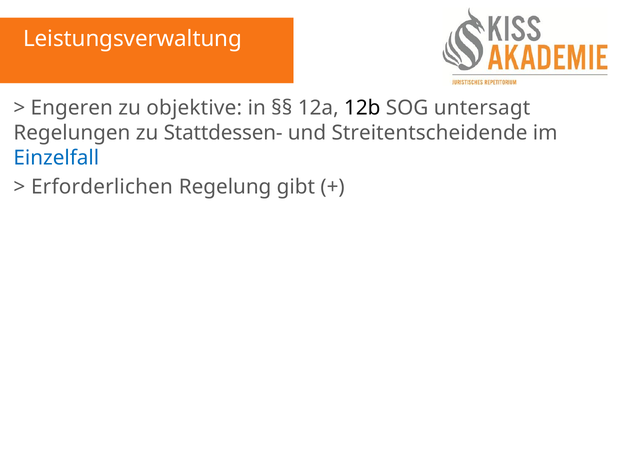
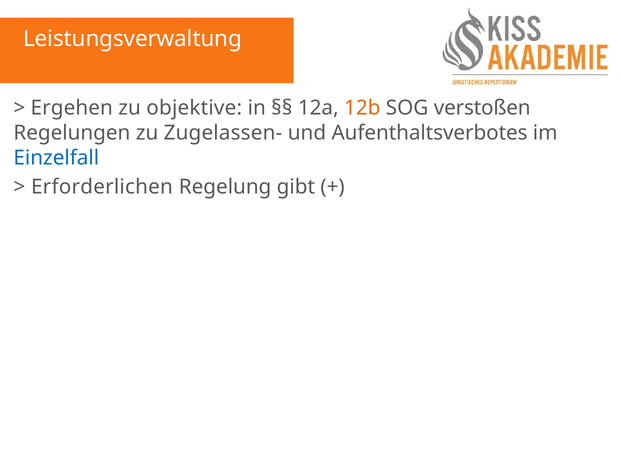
Engeren: Engeren -> Ergehen
12b colour: black -> orange
untersagt: untersagt -> verstoßen
Stattdessen-: Stattdessen- -> Zugelassen-
Streitentscheidende: Streitentscheidende -> Aufenthaltsverbotes
